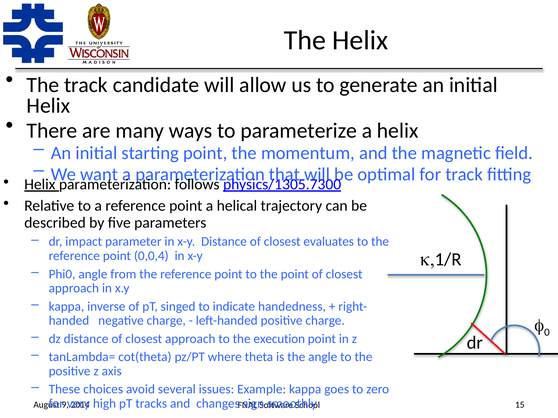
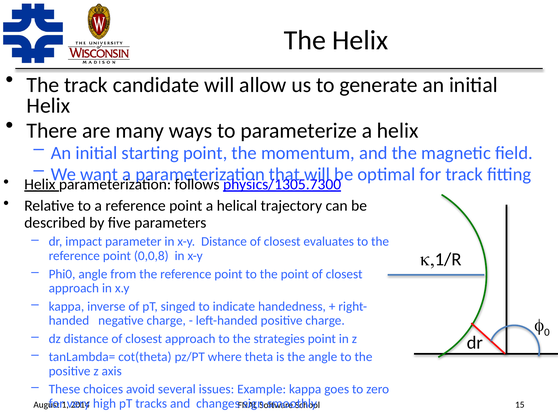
0,0,4: 0,0,4 -> 0,0,8
execution: execution -> strategies
9: 9 -> 1
